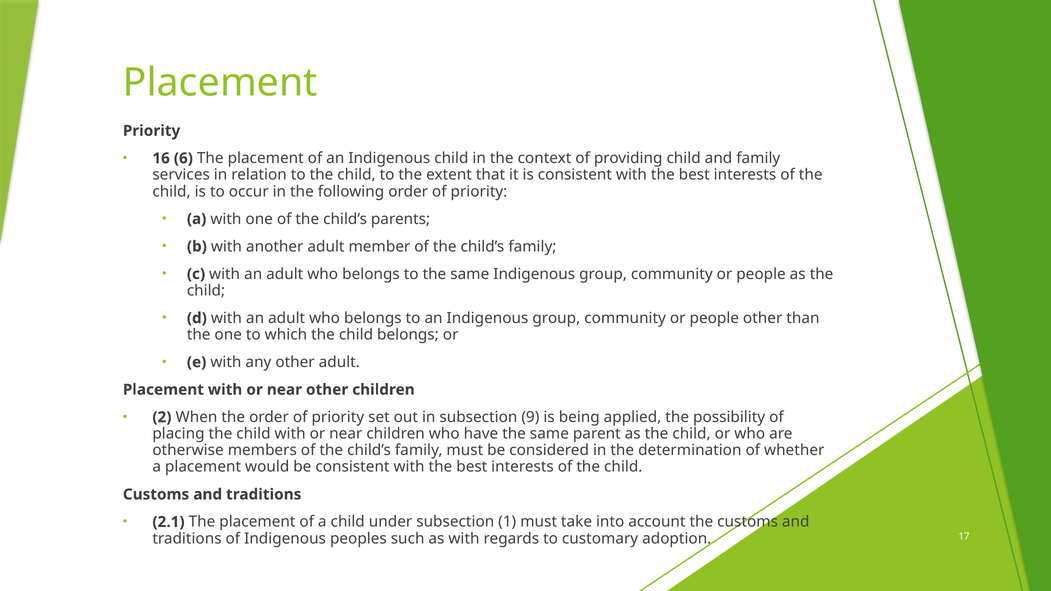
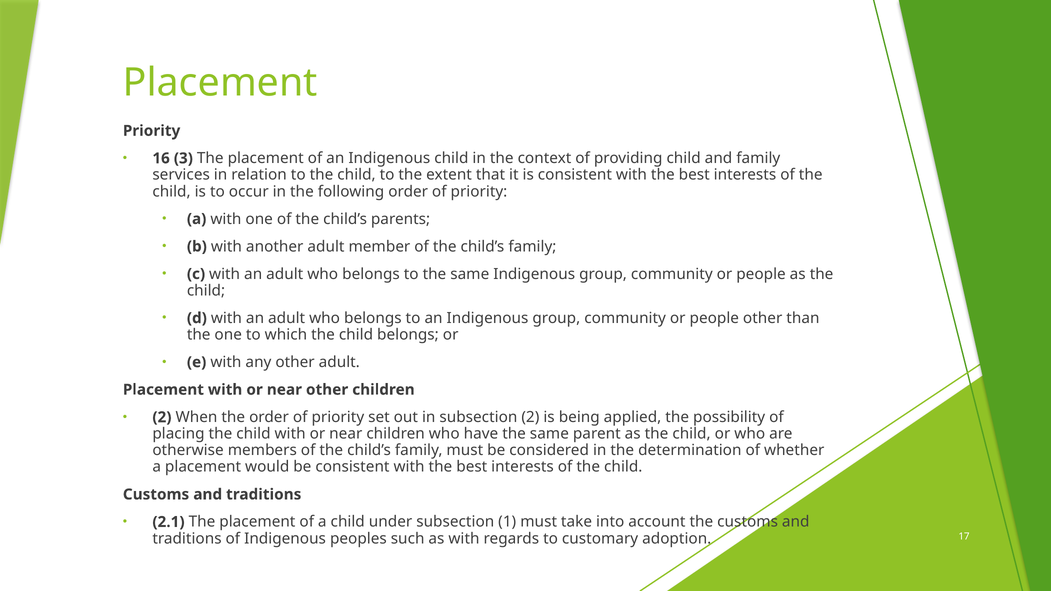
6: 6 -> 3
subsection 9: 9 -> 2
